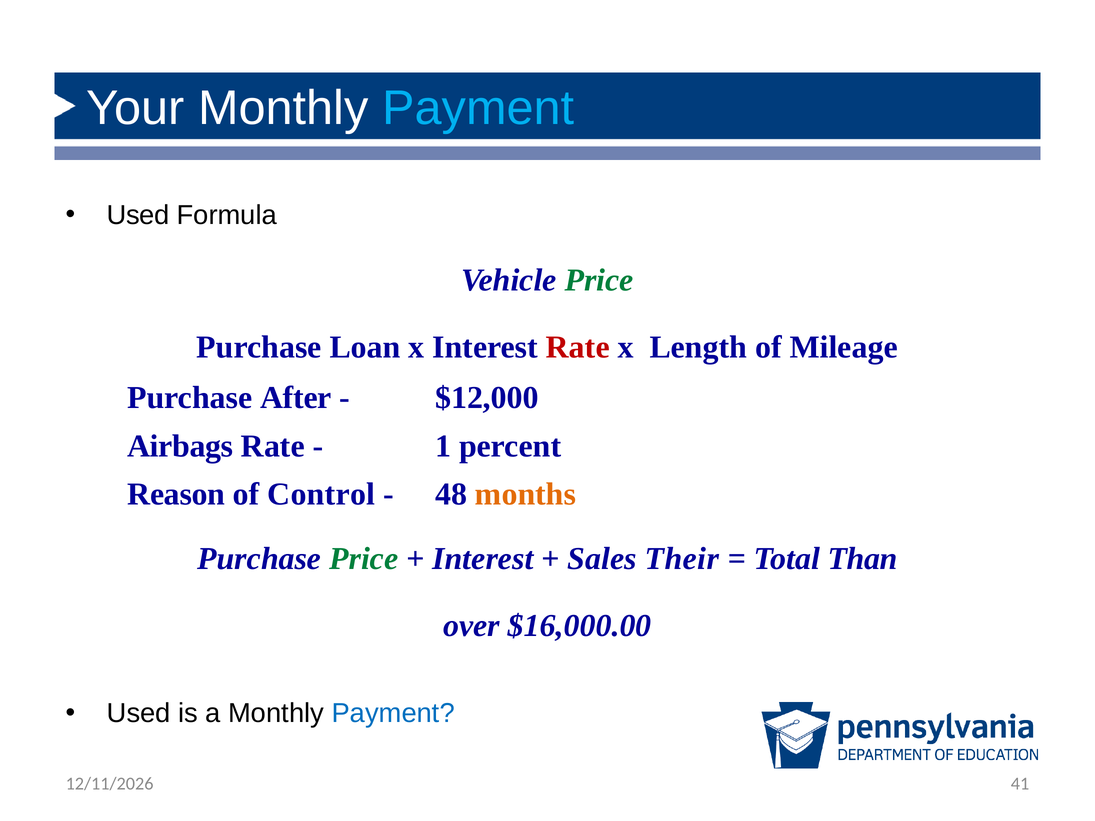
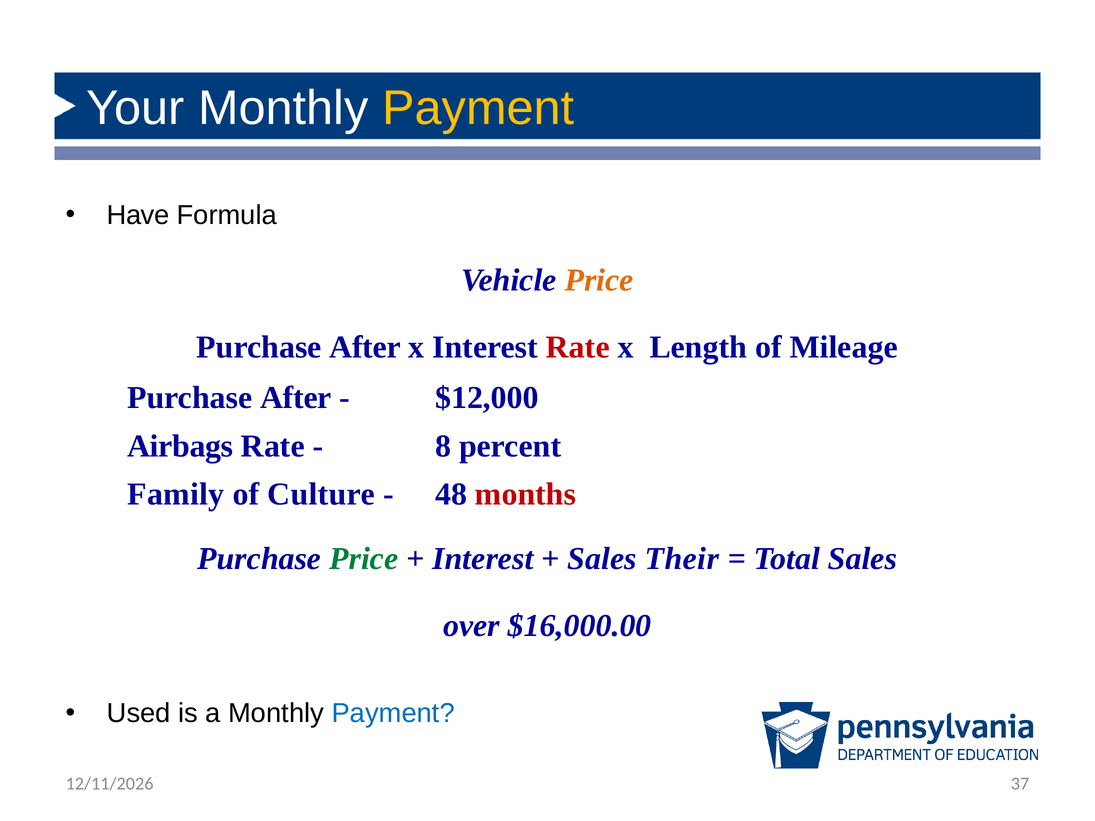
Payment at (478, 108) colour: light blue -> yellow
Used at (138, 215): Used -> Have
Price at (599, 280) colour: green -> orange
Loan at (365, 347): Loan -> After
1: 1 -> 8
Reason: Reason -> Family
Control: Control -> Culture
months colour: orange -> red
Total Than: Than -> Sales
41: 41 -> 37
